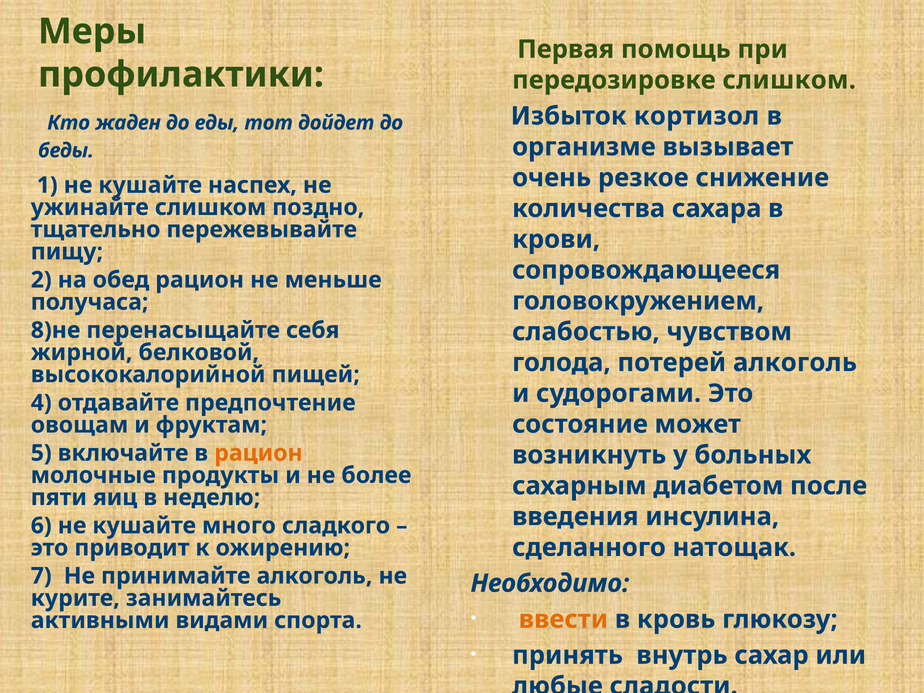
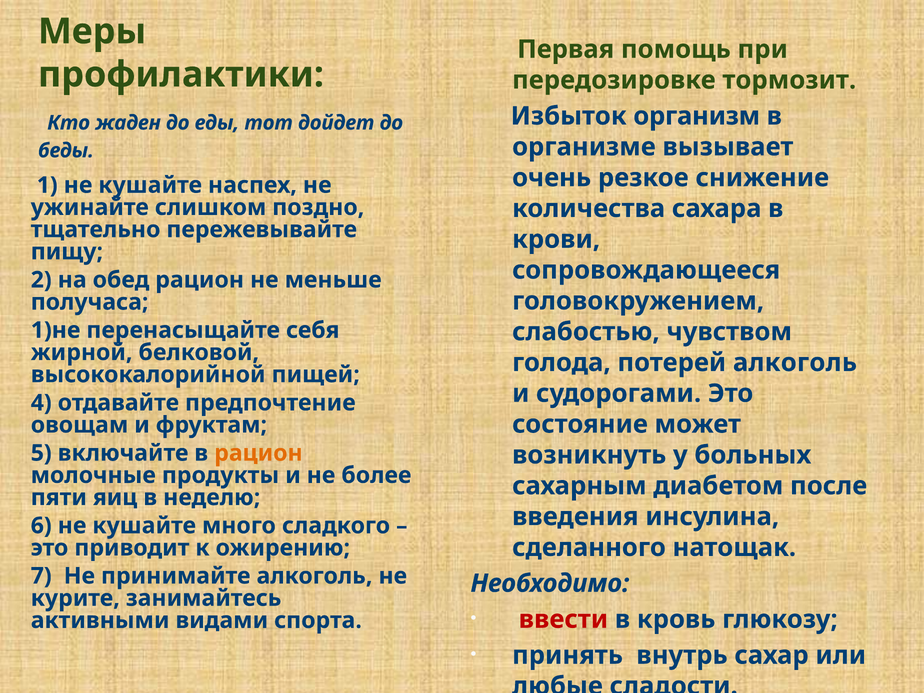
передозировке слишком: слишком -> тормозит
кортизол: кортизол -> организм
8)не: 8)не -> 1)не
ввести colour: orange -> red
